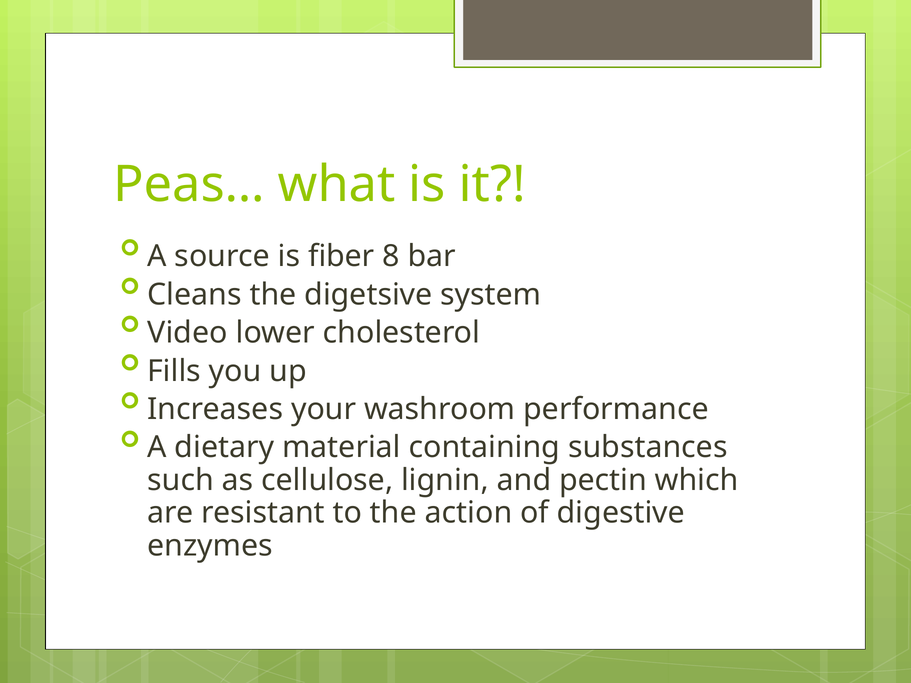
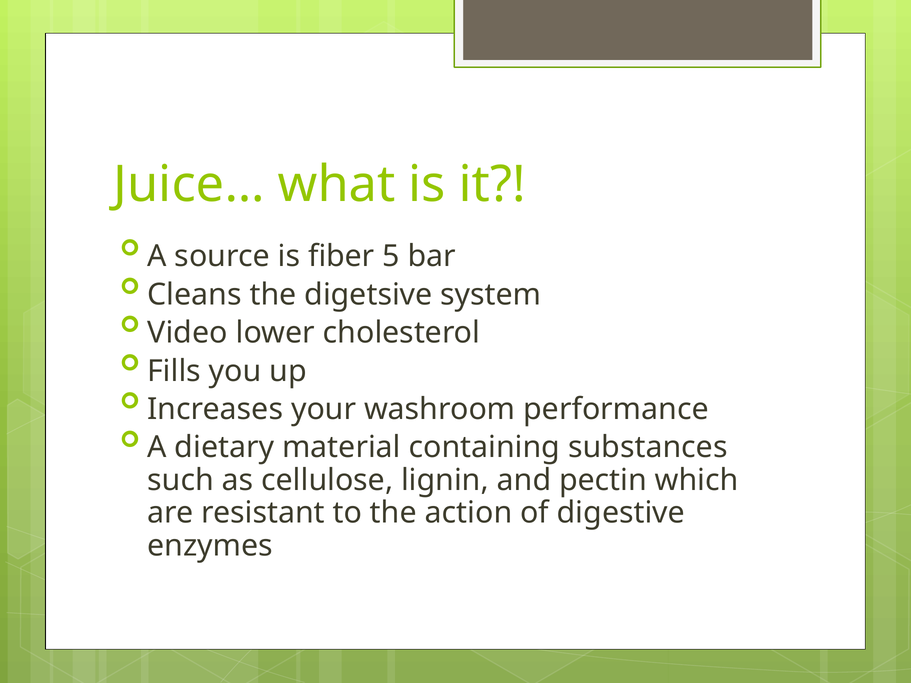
Peas…: Peas… -> Juice…
8: 8 -> 5
